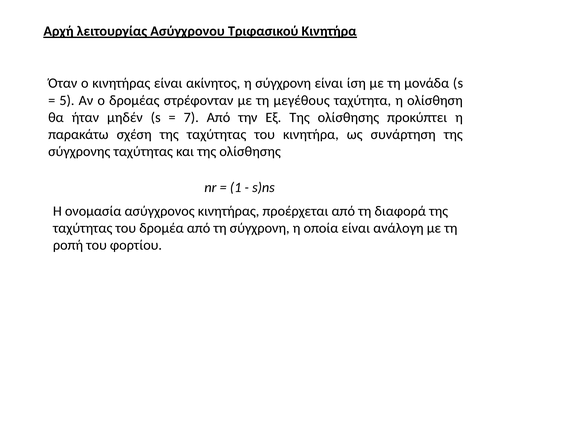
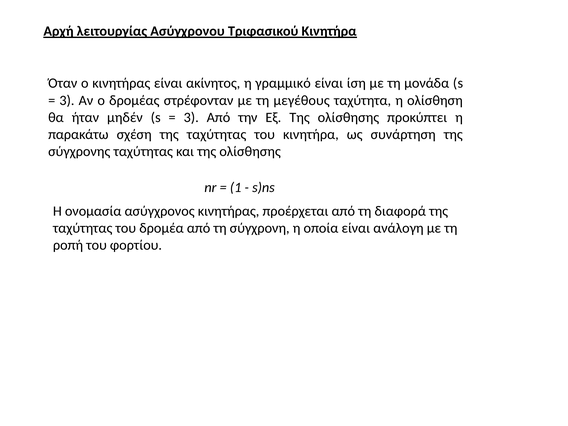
η σύγχρονη: σύγχρονη -> γραμμικό
5 at (67, 100): 5 -> 3
7 at (191, 117): 7 -> 3
